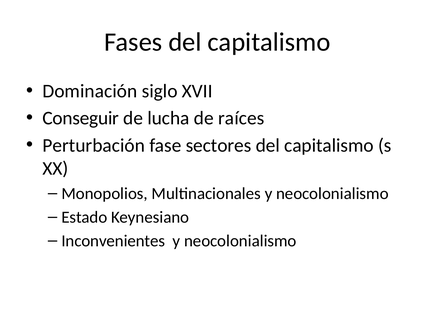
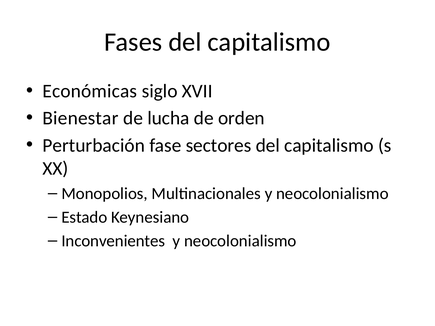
Dominación: Dominación -> Económicas
Conseguir: Conseguir -> Bienestar
raíces: raíces -> orden
